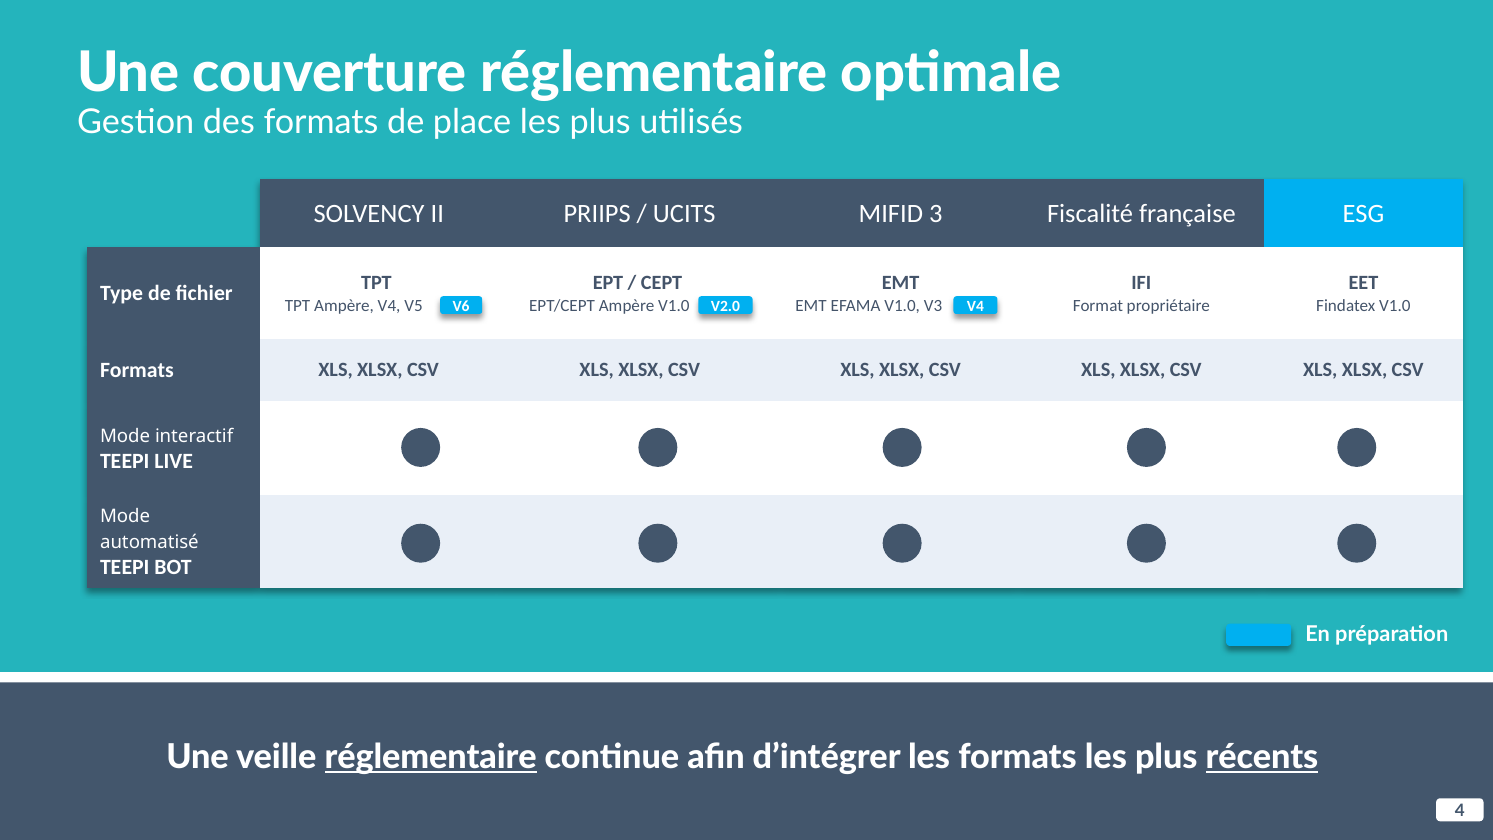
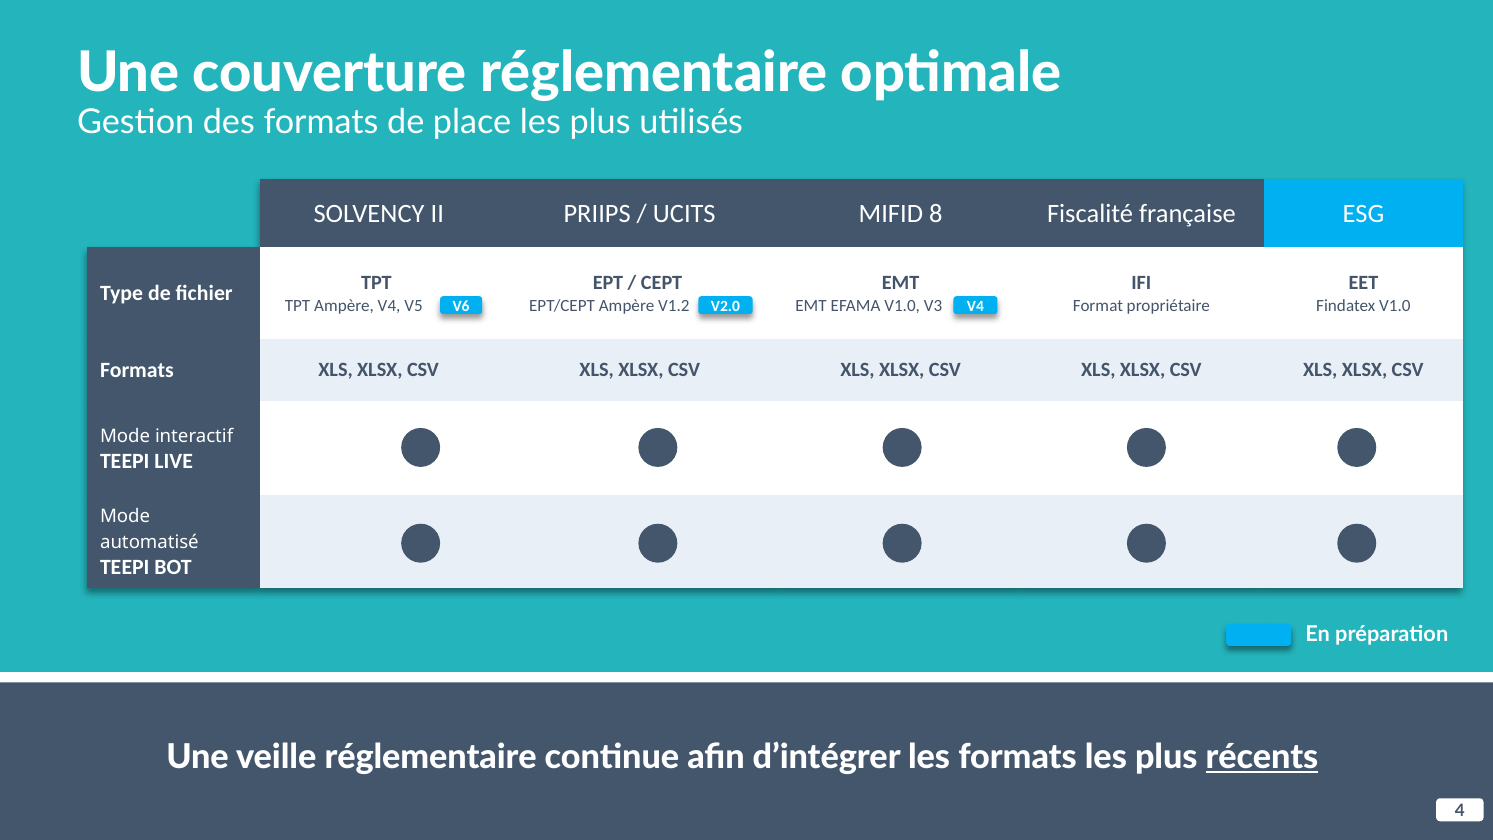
3: 3 -> 8
Ampère V1.0: V1.0 -> V1.2
réglementaire at (431, 757) underline: present -> none
